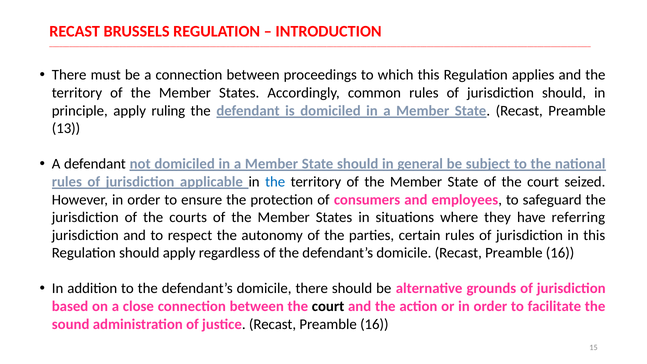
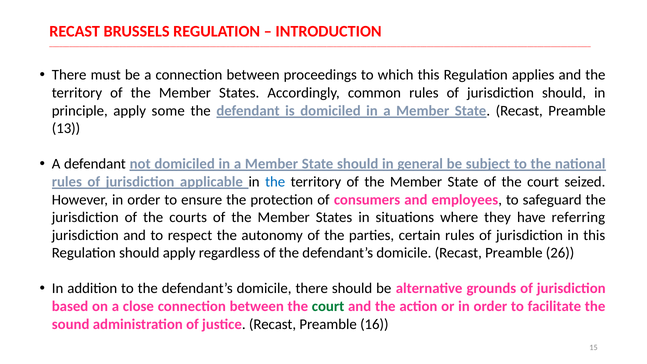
ruling: ruling -> some
domicile Recast Preamble 16: 16 -> 26
court at (328, 306) colour: black -> green
